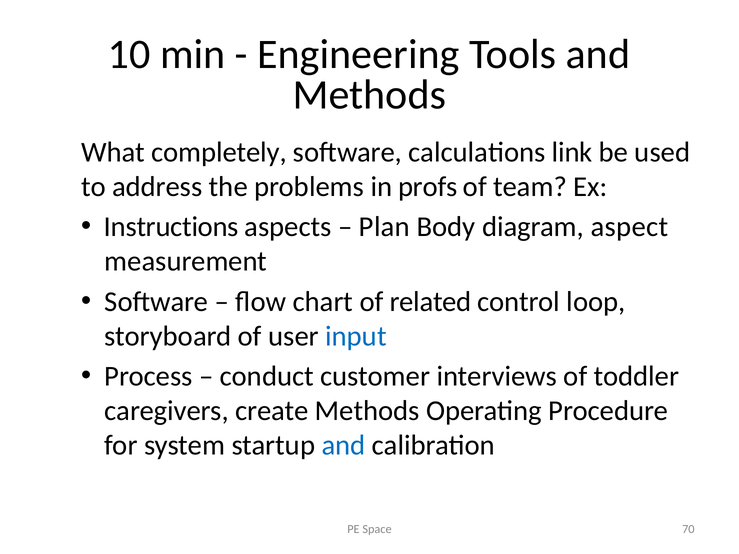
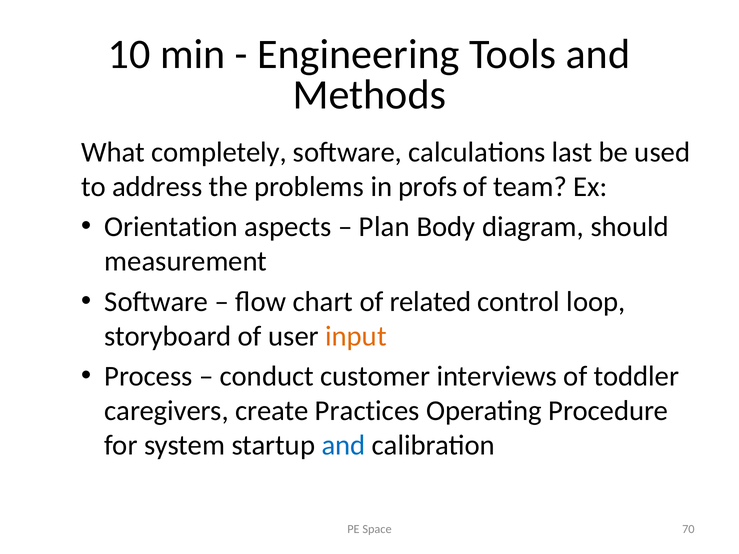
link: link -> last
Instructions: Instructions -> Orientation
aspect: aspect -> should
input colour: blue -> orange
create Methods: Methods -> Practices
